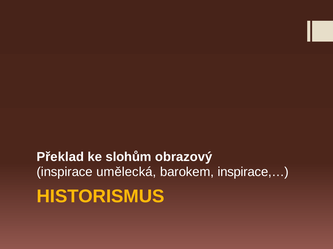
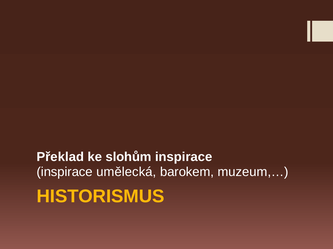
slohům obrazový: obrazový -> inspirace
inspirace,…: inspirace,… -> muzeum,…
